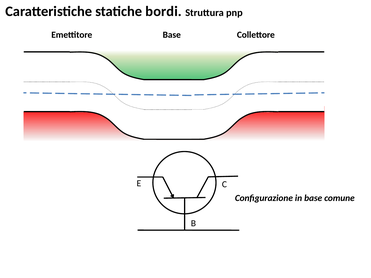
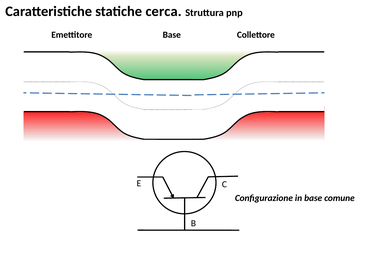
bordi: bordi -> cerca
